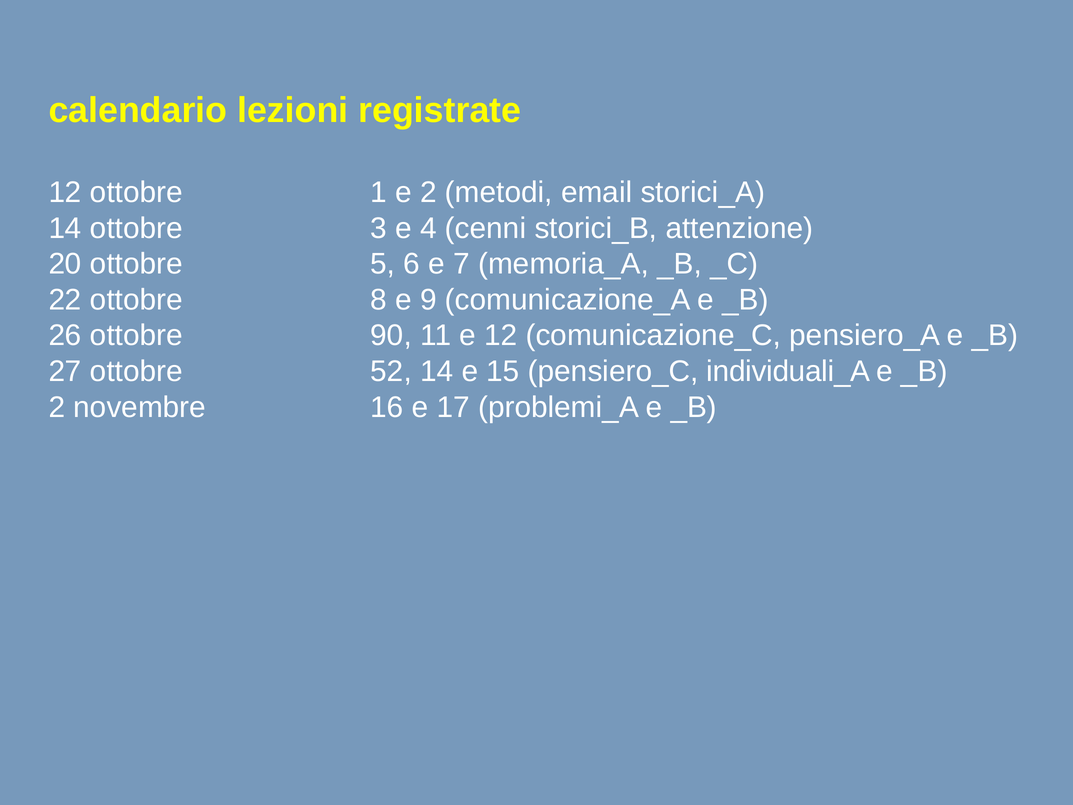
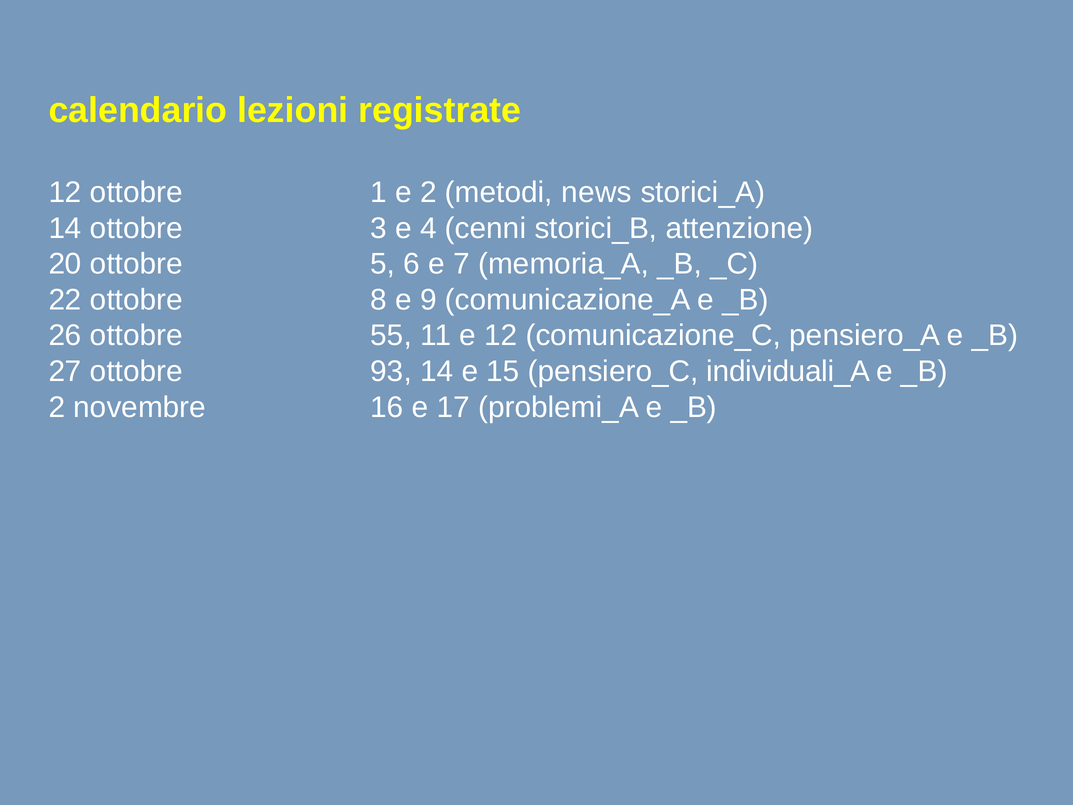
email: email -> news
90: 90 -> 55
52: 52 -> 93
